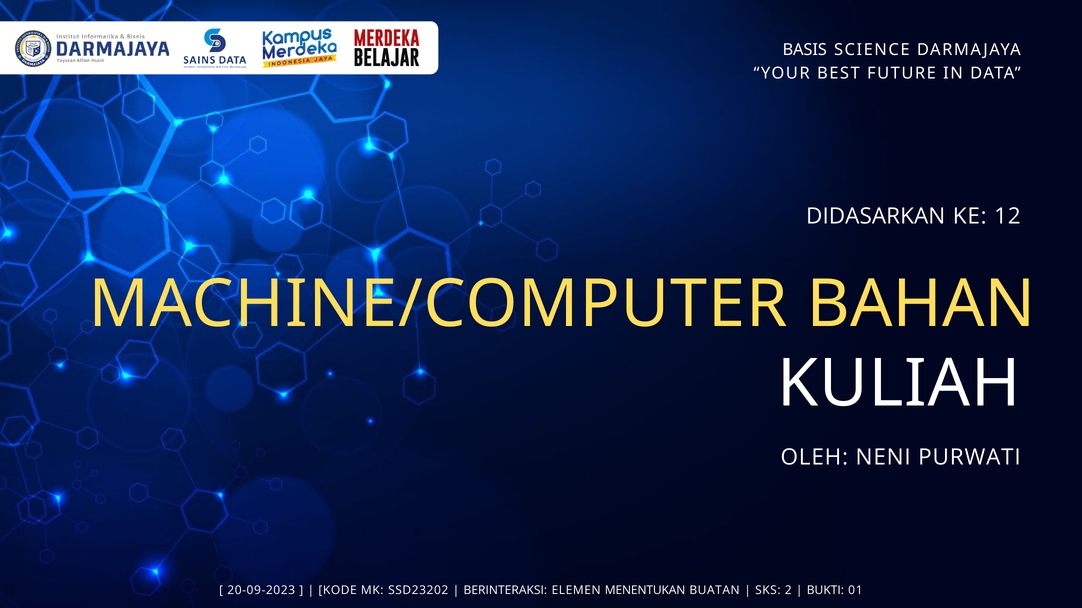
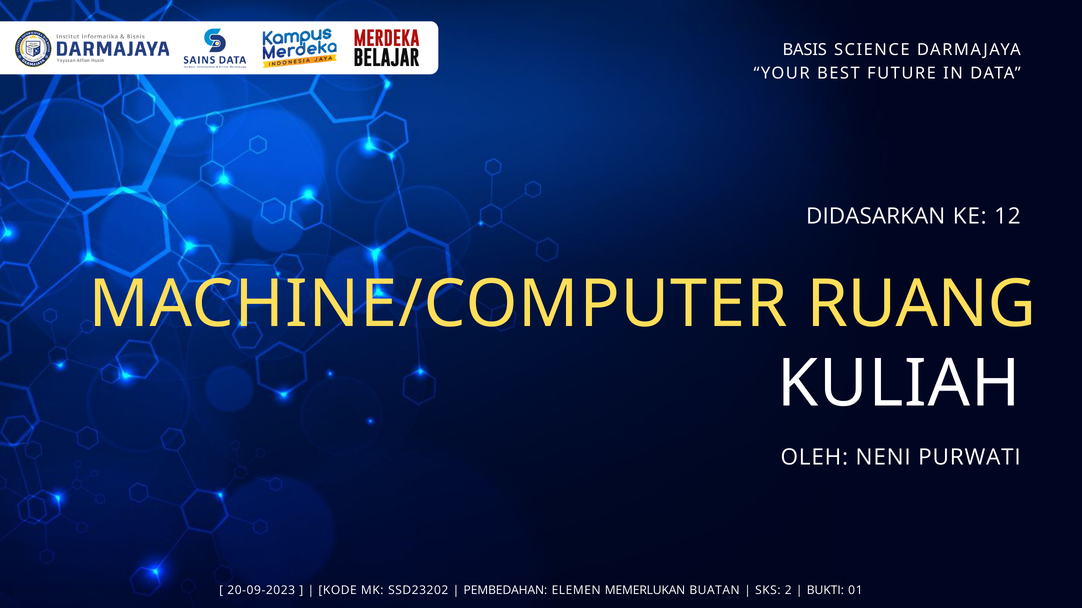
BAHAN: BAHAN -> RUANG
BERINTERAKSI: BERINTERAKSI -> PEMBEDAHAN
MENENTUKAN: MENENTUKAN -> MEMERLUKAN
